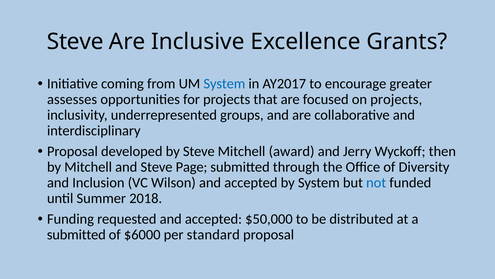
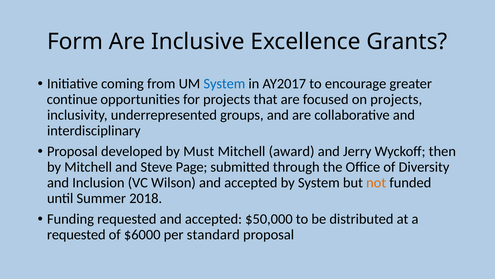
Steve at (75, 42): Steve -> Form
assesses: assesses -> continue
by Steve: Steve -> Must
not colour: blue -> orange
submitted at (76, 234): submitted -> requested
